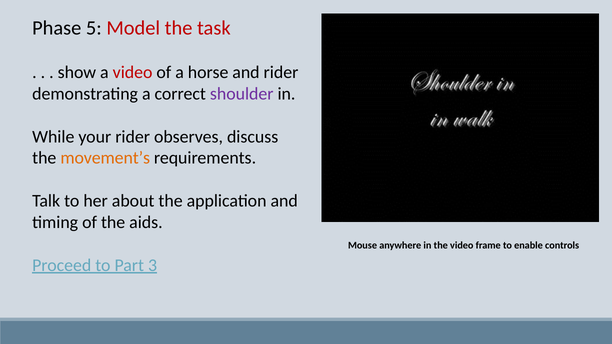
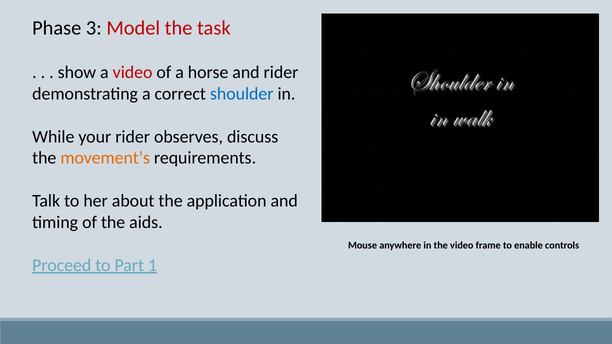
5: 5 -> 3
shoulder colour: purple -> blue
3: 3 -> 1
